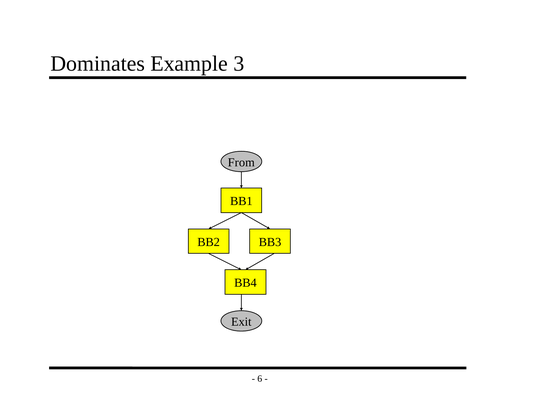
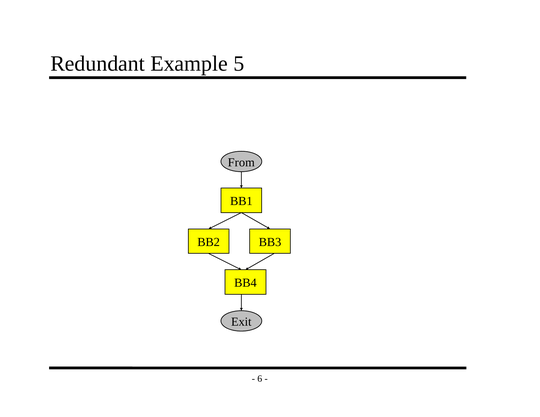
Dominates: Dominates -> Redundant
3: 3 -> 5
